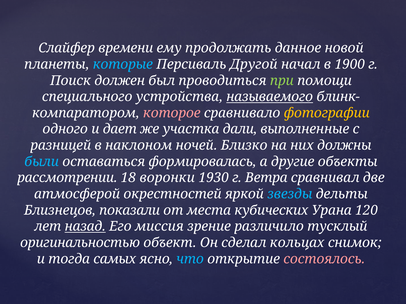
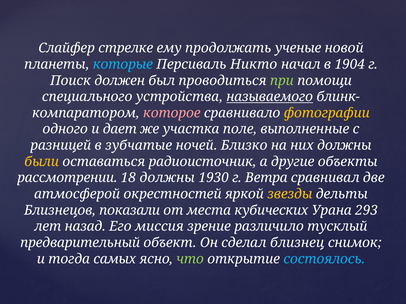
времени: времени -> стрелке
данное: данное -> ученые
Другой: Другой -> Никто
1900: 1900 -> 1904
дали: дали -> поле
наклоном: наклоном -> зубчатые
были colour: light blue -> yellow
формировалась: формировалась -> радиоисточник
18 воронки: воронки -> должны
звезды colour: light blue -> yellow
120: 120 -> 293
назад underline: present -> none
оригинальностью: оригинальностью -> предварительный
кольцах: кольцах -> близнец
что colour: light blue -> light green
состоялось colour: pink -> light blue
